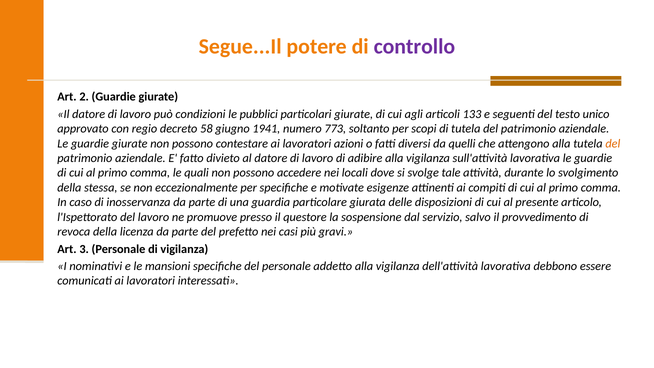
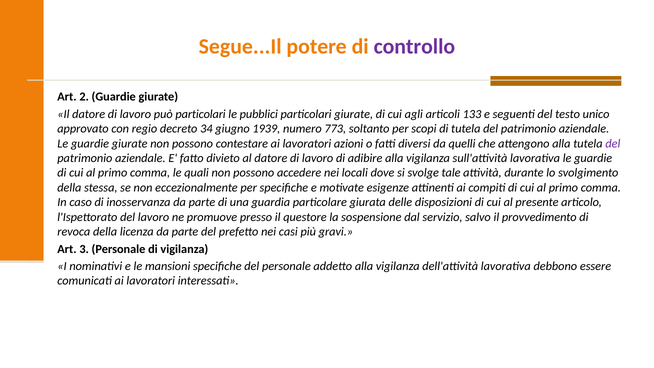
può condizioni: condizioni -> particolari
58: 58 -> 34
1941: 1941 -> 1939
del at (613, 143) colour: orange -> purple
